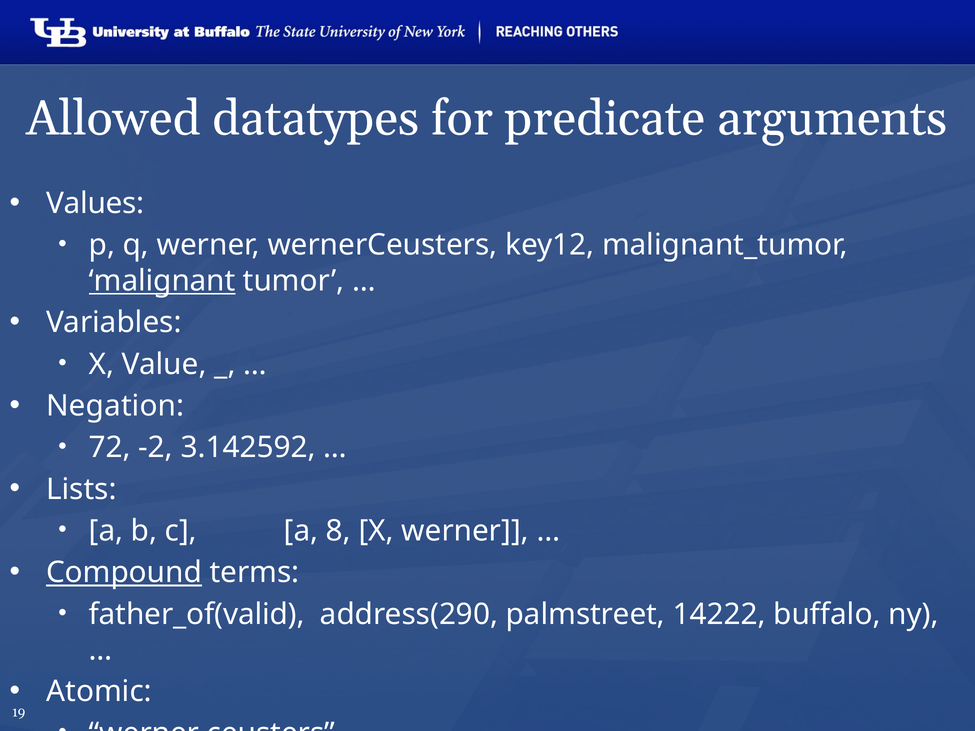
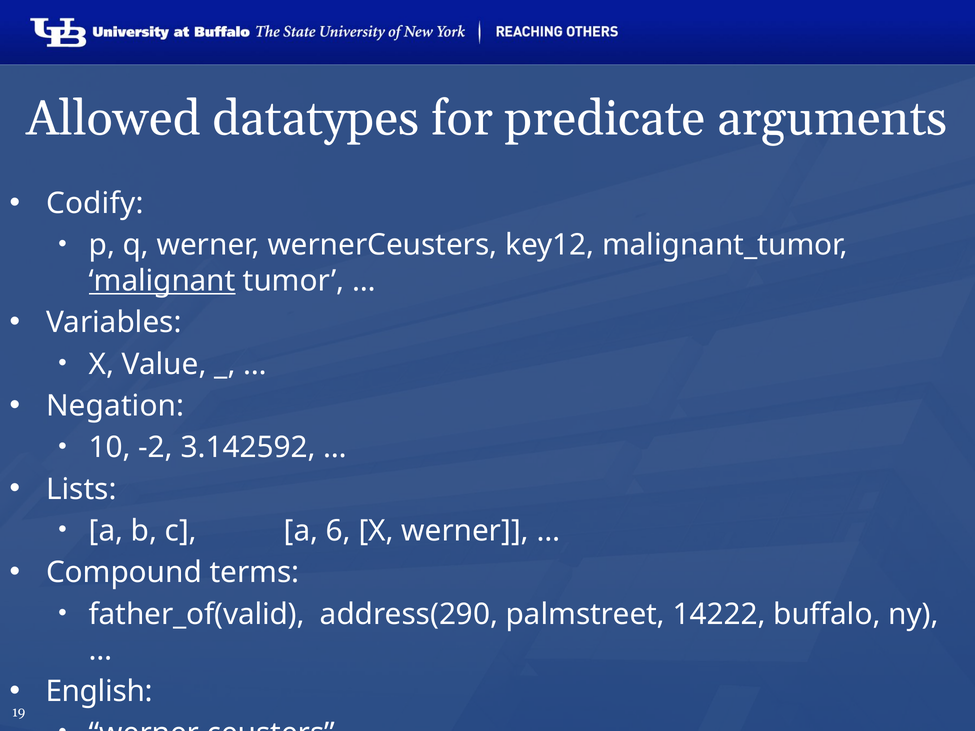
Values: Values -> Codify
72: 72 -> 10
8: 8 -> 6
Compound underline: present -> none
Atomic: Atomic -> English
